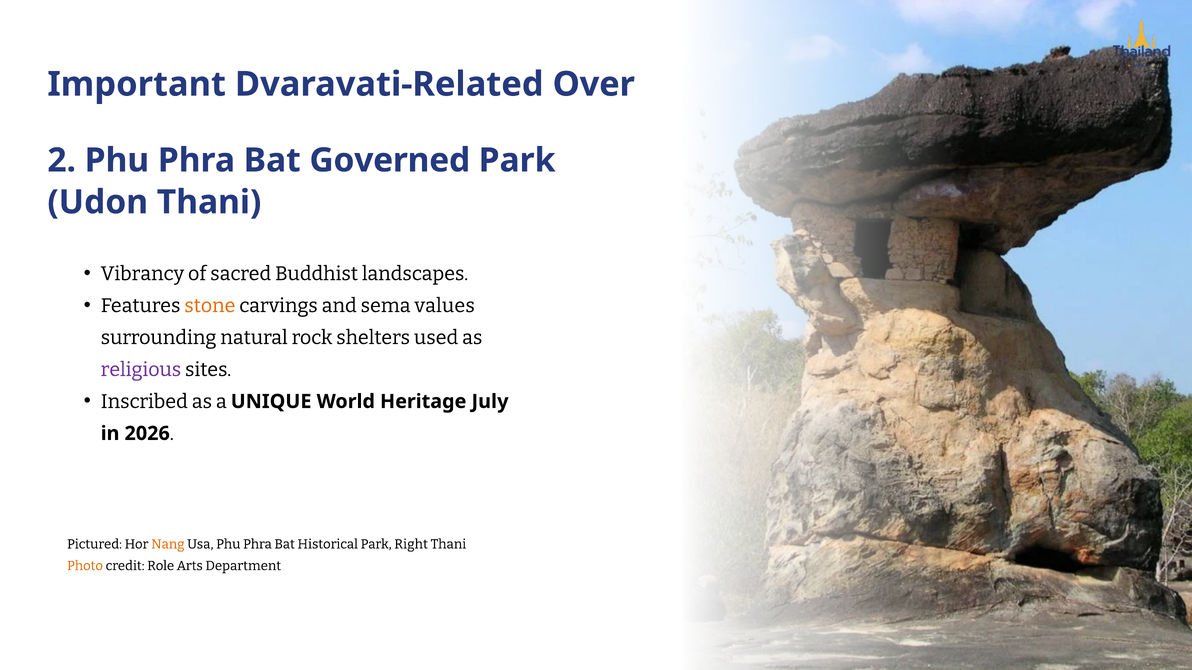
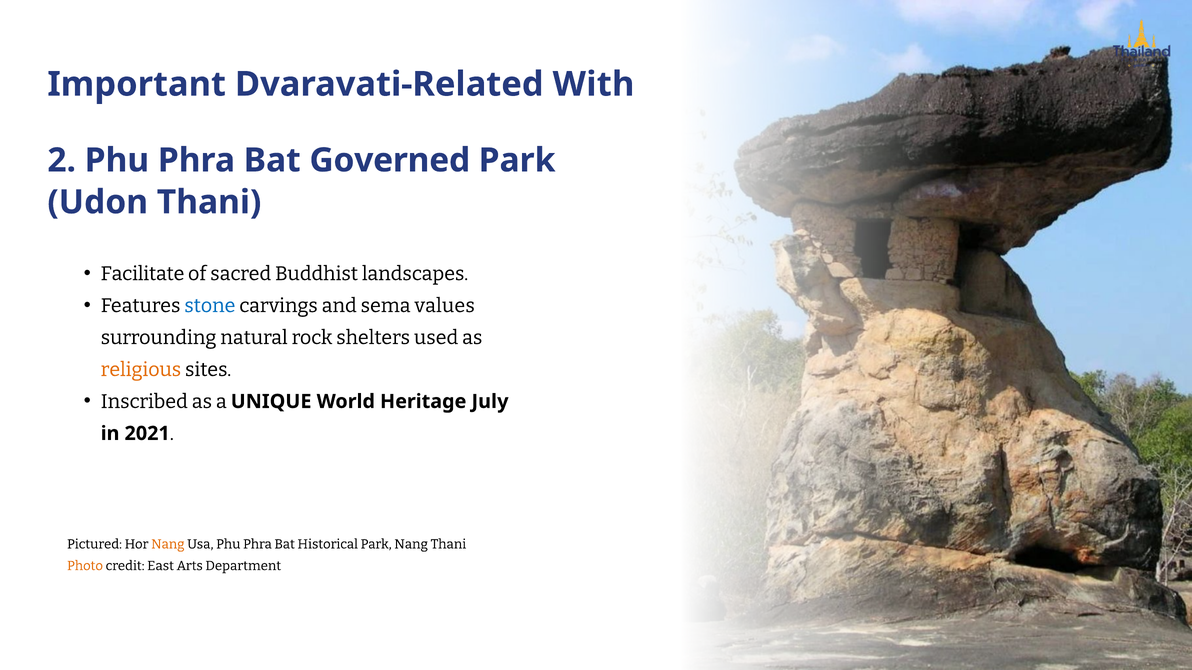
Over: Over -> With
Vibrancy: Vibrancy -> Facilitate
stone colour: orange -> blue
religious colour: purple -> orange
2026: 2026 -> 2021
Park Right: Right -> Nang
Role: Role -> East
